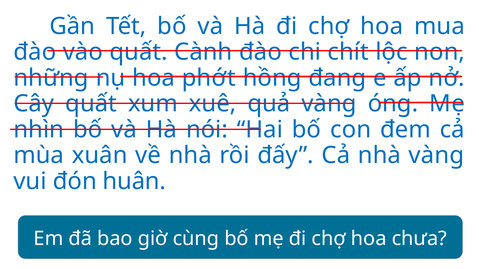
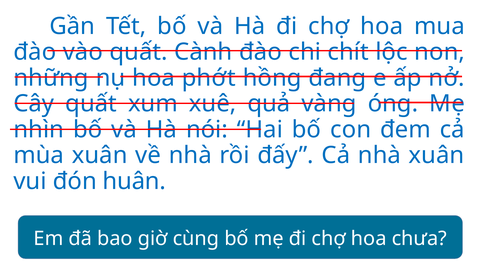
nhà vàng: vàng -> xuân
